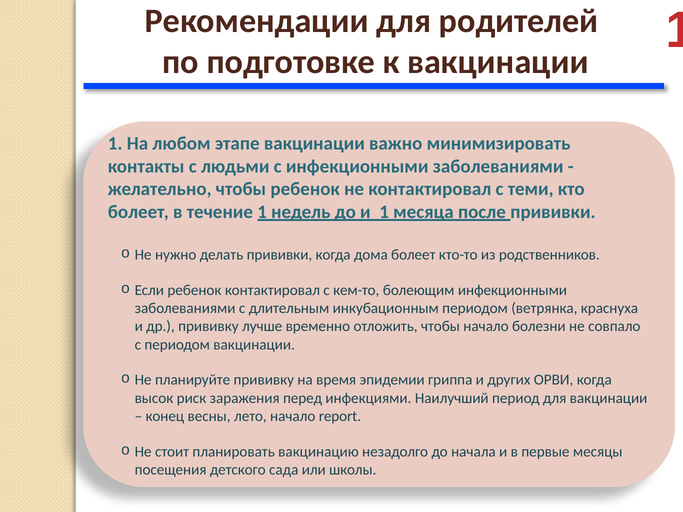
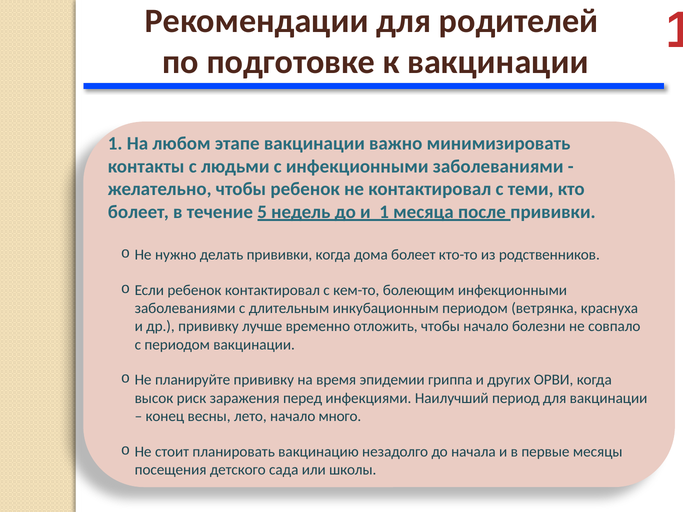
течение 1: 1 -> 5
report: report -> много
